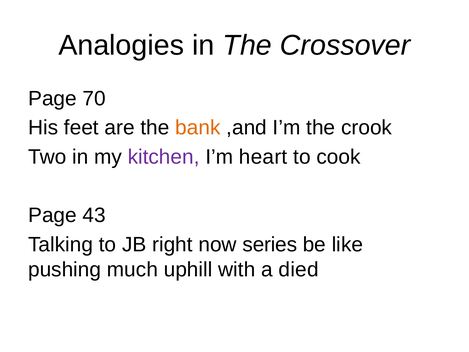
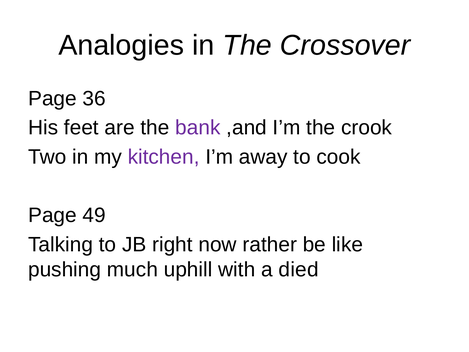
70: 70 -> 36
bank colour: orange -> purple
heart: heart -> away
43: 43 -> 49
series: series -> rather
